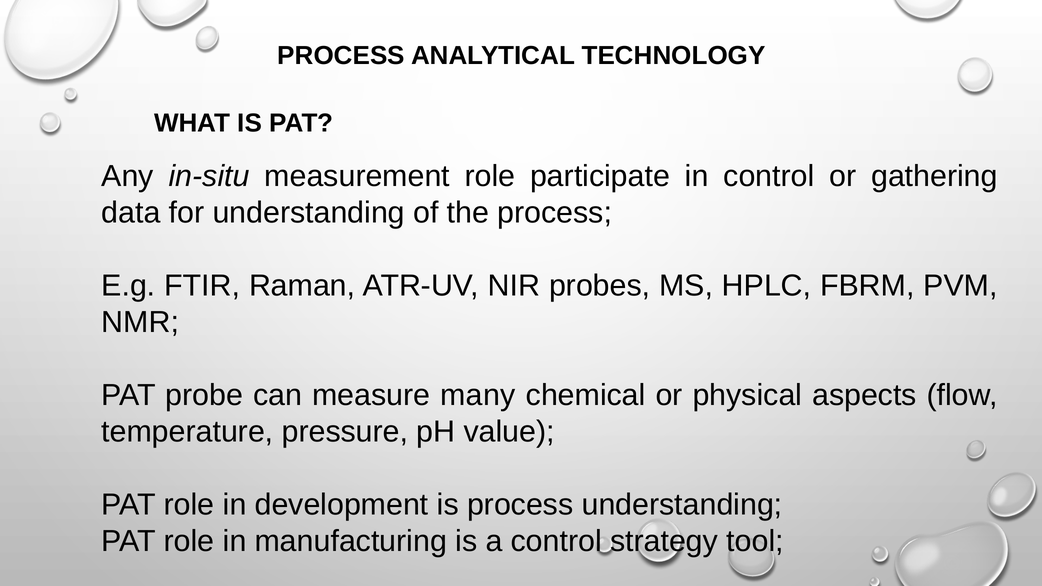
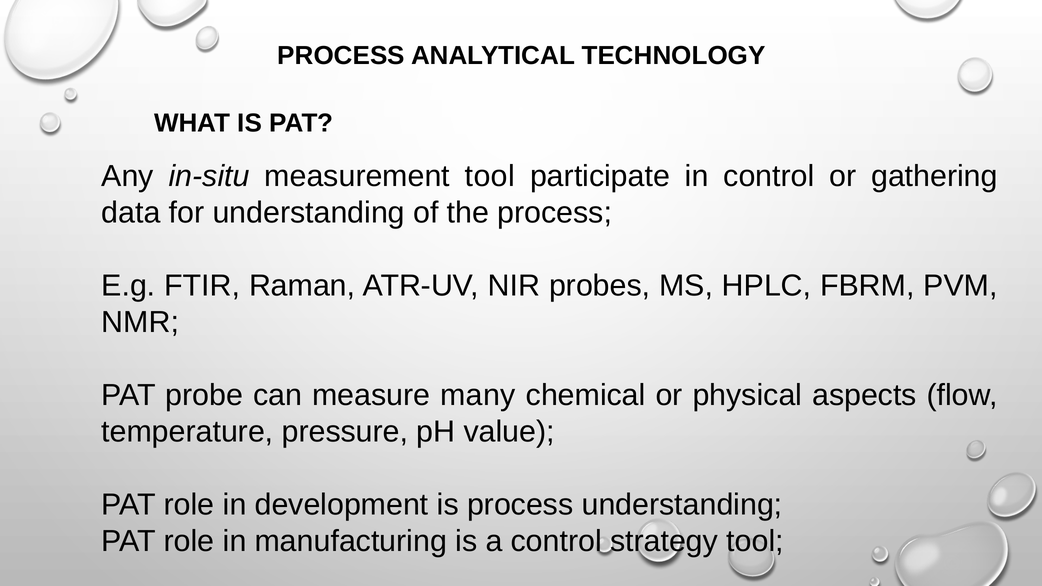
measurement role: role -> tool
